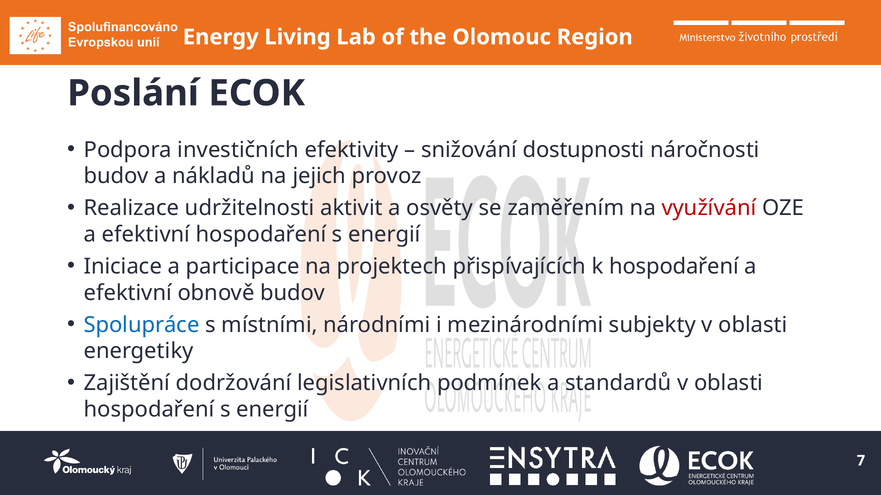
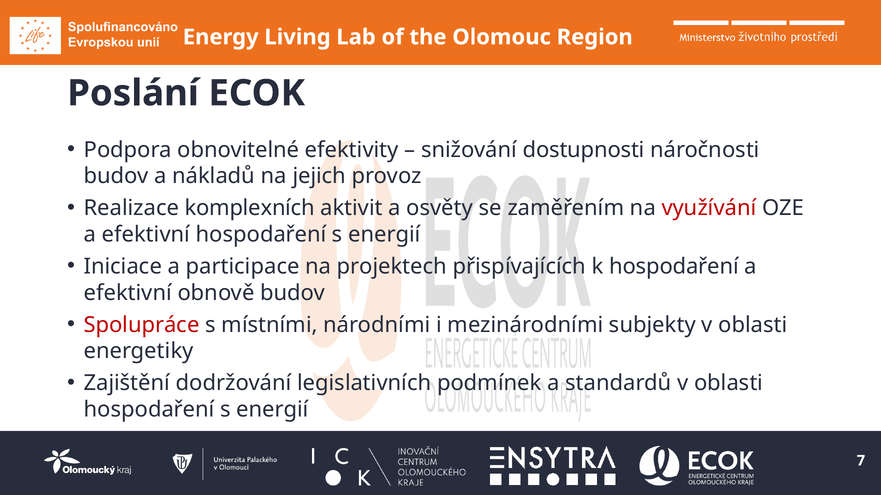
investičních: investičních -> obnovitelné
udržitelnosti: udržitelnosti -> komplexních
Spolupráce colour: blue -> red
